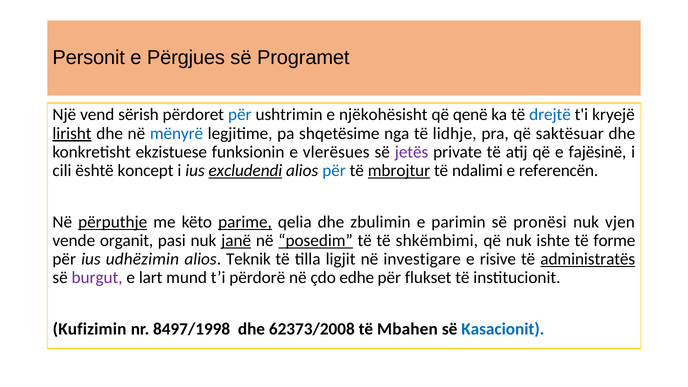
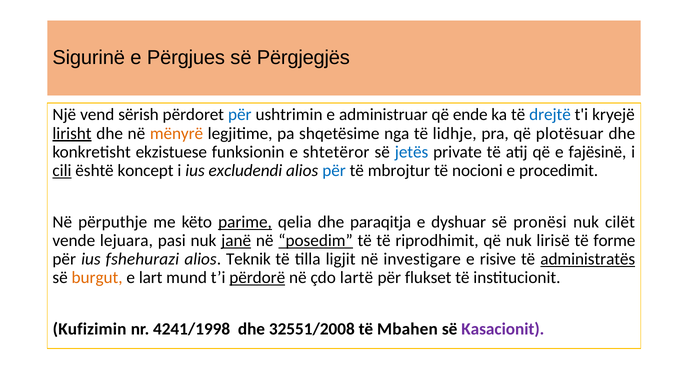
Personit: Personit -> Sigurinë
Programet: Programet -> Përgjegjës
njëkohësisht: njëkohësisht -> administruar
qenë: qenë -> ende
mënyrë colour: blue -> orange
saktësuar: saktësuar -> plotësuar
vlerësues: vlerësues -> shtetëror
jetës colour: purple -> blue
cili underline: none -> present
excludendi underline: present -> none
mbrojtur underline: present -> none
ndalimi: ndalimi -> nocioni
referencën: referencën -> procedimit
përputhje underline: present -> none
zbulimin: zbulimin -> paraqitja
parimin: parimin -> dyshuar
vjen: vjen -> cilët
organit: organit -> lejuara
shkëmbimi: shkëmbimi -> riprodhimit
ishte: ishte -> lirisë
udhëzimin: udhëzimin -> fshehurazi
burgut colour: purple -> orange
përdorë underline: none -> present
edhe: edhe -> lartë
8497/1998: 8497/1998 -> 4241/1998
62373/2008: 62373/2008 -> 32551/2008
Kasacionit colour: blue -> purple
